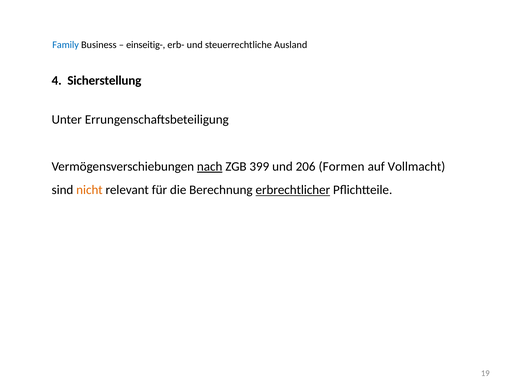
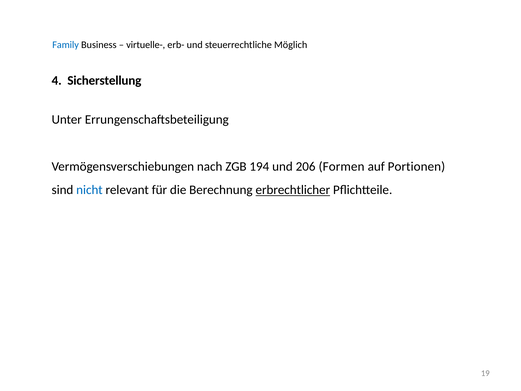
einseitig-: einseitig- -> virtuelle-
Ausland: Ausland -> Möglich
nach underline: present -> none
399: 399 -> 194
Vollmacht: Vollmacht -> Portionen
nicht colour: orange -> blue
